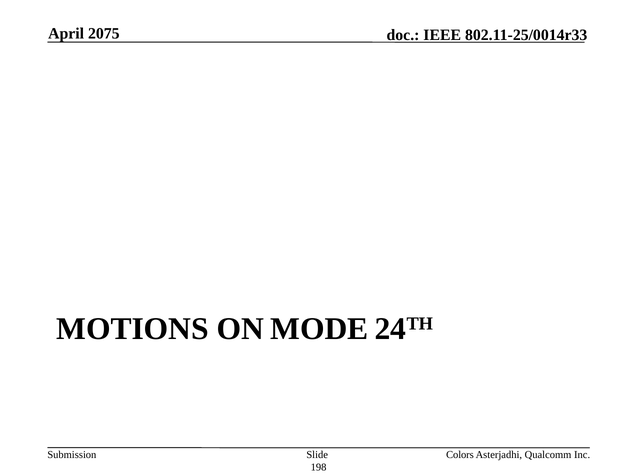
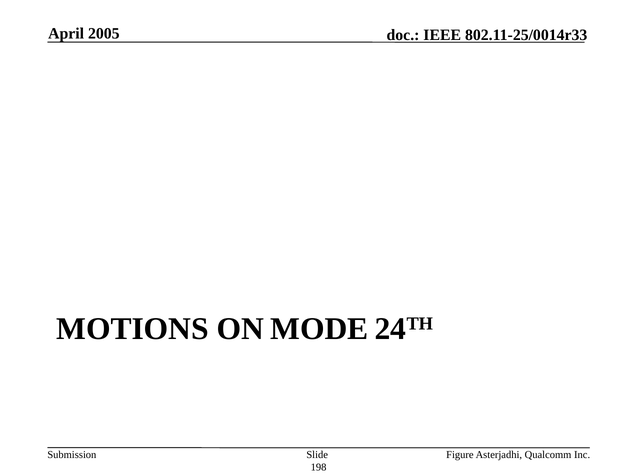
2075: 2075 -> 2005
Colors: Colors -> Figure
